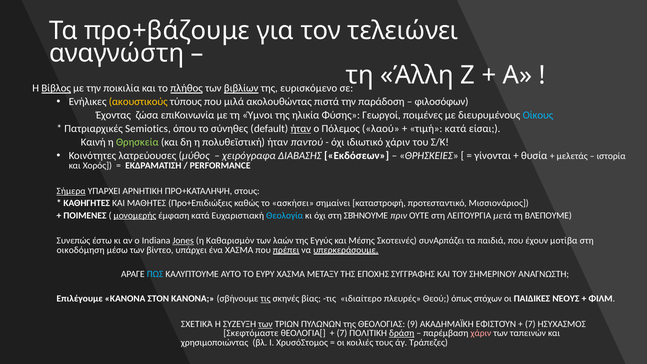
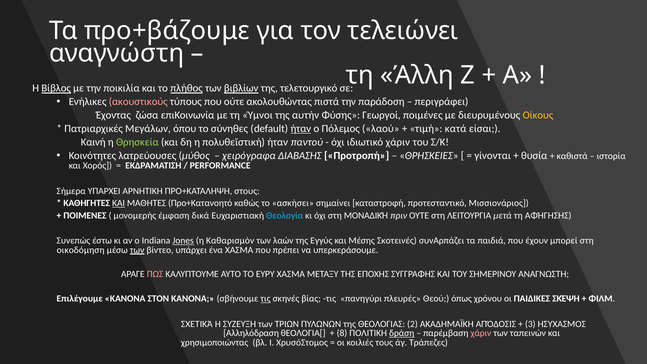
ευρισκόμενο: ευρισκόμενο -> τελετουργικό
ακουστικούς colour: yellow -> pink
μιλά: μιλά -> ούτε
φιλοσόφων: φιλοσόφων -> περιγράφει
ηλικία: ηλικία -> αυτήν
Οίκους colour: light blue -> yellow
Semiotics: Semiotics -> Μεγάλων
Εκδόσεων: Εκδόσεων -> Προτροπή
μελετάς: μελετάς -> καθιστά
Σήμερα underline: present -> none
ΚΑΙ at (119, 203) underline: none -> present
Προ+Επιδιώξεις: Προ+Επιδιώξεις -> Προ+Κατανοητό
μονομερής underline: present -> none
έμφαση κατά: κατά -> δικά
στη ΣΒΉΝΟΥΜΕ: ΣΒΉΝΟΥΜΕ -> ΜΟΝΑΔΙΚΉ
ΒΛΈΠΟΥΜΕ: ΒΛΈΠΟΥΜΕ -> ΑΦΉΓΗΣΗΣ
μοτίβα: μοτίβα -> μπορεί
των at (137, 250) underline: none -> present
πρέπει underline: present -> none
υπερκεράσουμε underline: present -> none
ΠΩΣ colour: light blue -> pink
ιδιαίτερο: ιδιαίτερο -> πανηγύρι
στόχων: στόχων -> χρόνου
ΝΈΟΥΣ: ΝΈΟΥΣ -> ΣΚΈΨΗ
των at (265, 324) underline: present -> none
9: 9 -> 2
ΕΦΙΣΤΟΎΝ: ΕΦΙΣΤΟΎΝ -> ΑΠΌΔΟΣΙΣ
7 at (530, 324): 7 -> 3
Σκεφτόμαστε: Σκεφτόμαστε -> Αλληλόδραση
7 at (342, 333): 7 -> 8
